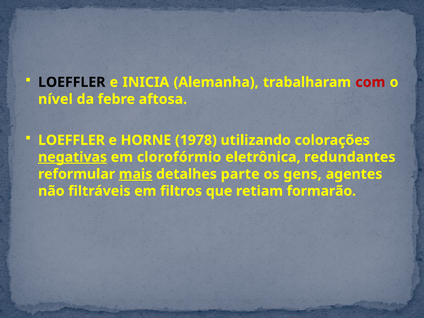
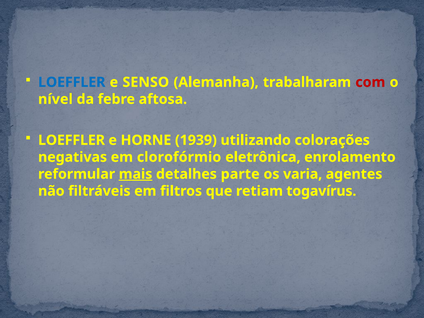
LOEFFLER at (72, 82) colour: black -> blue
INICIA: INICIA -> SENSO
1978: 1978 -> 1939
negativas underline: present -> none
redundantes: redundantes -> enrolamento
gens: gens -> varia
formarão: formarão -> togavírus
